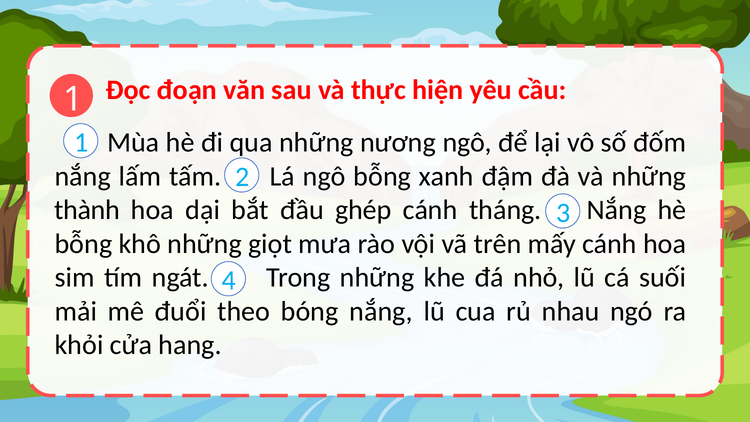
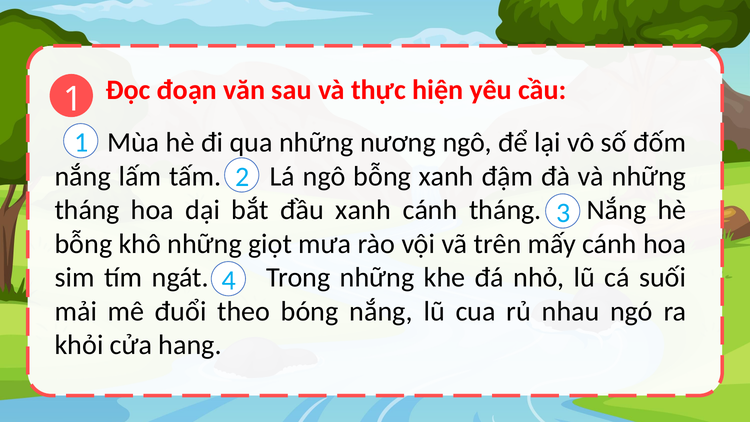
thành at (87, 210): thành -> tháng
đầu ghép: ghép -> xanh
